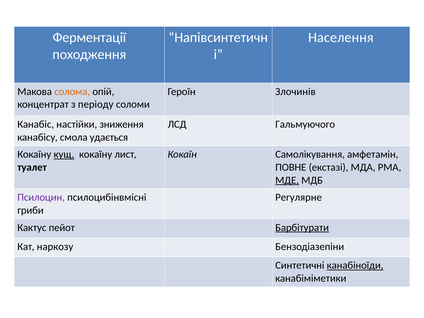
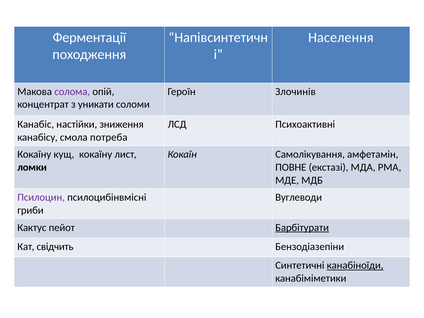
солома colour: orange -> purple
періоду: періоду -> уникати
Гальмуючого: Гальмуючого -> Психоактивні
удається: удається -> потреба
кущ underline: present -> none
туалет: туалет -> ломки
МДЕ underline: present -> none
Регулярне: Регулярне -> Вуглеводи
наркозу: наркозу -> свідчить
